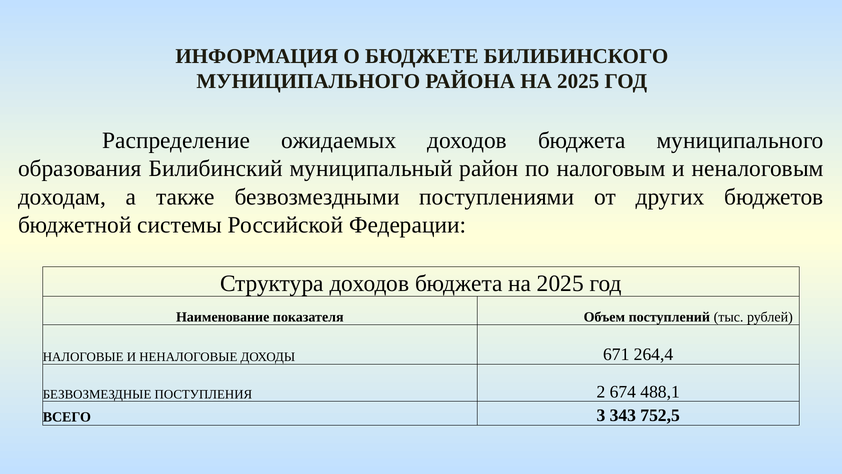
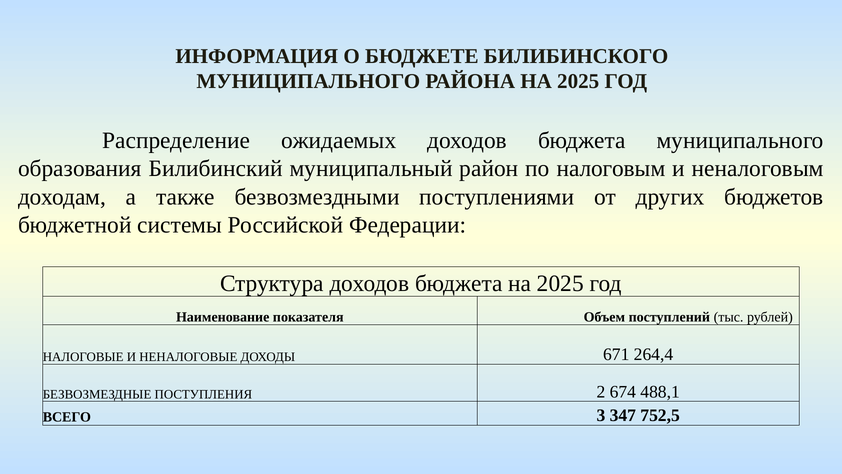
343: 343 -> 347
